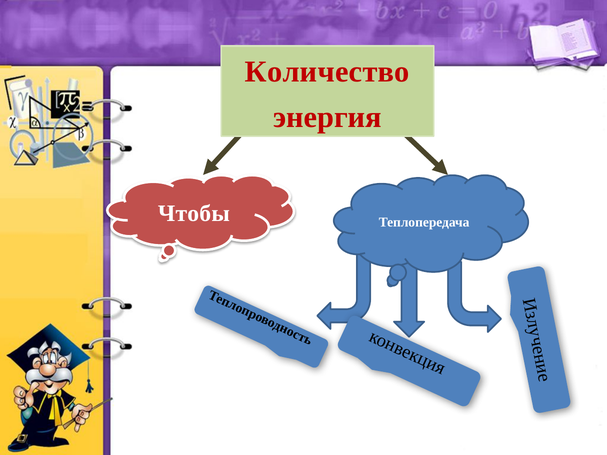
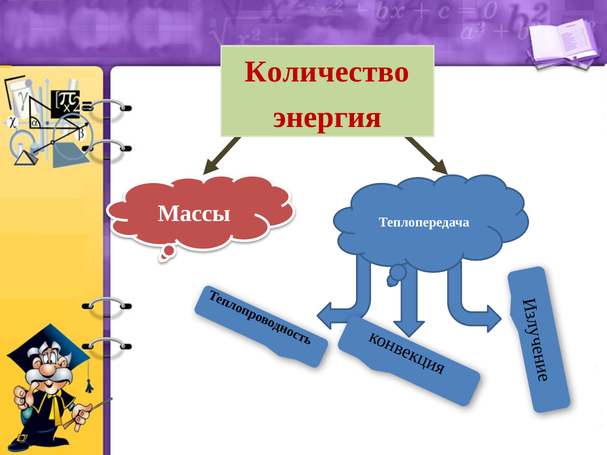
Чтобы: Чтобы -> Массы
